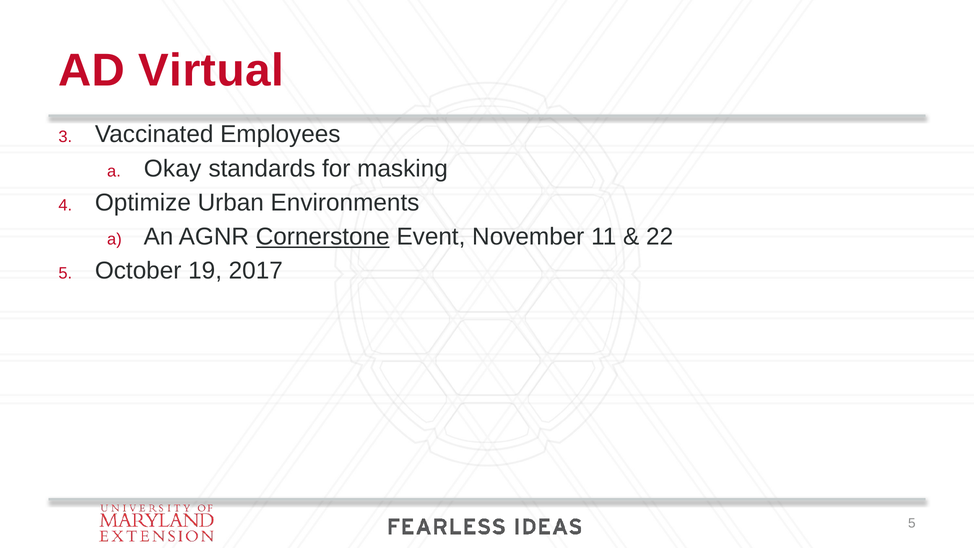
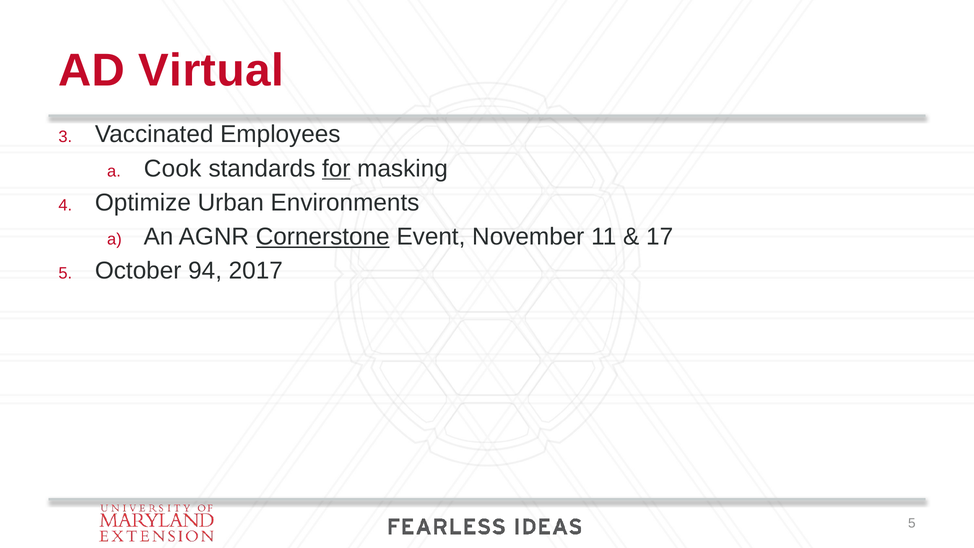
Okay: Okay -> Cook
for underline: none -> present
22: 22 -> 17
19: 19 -> 94
